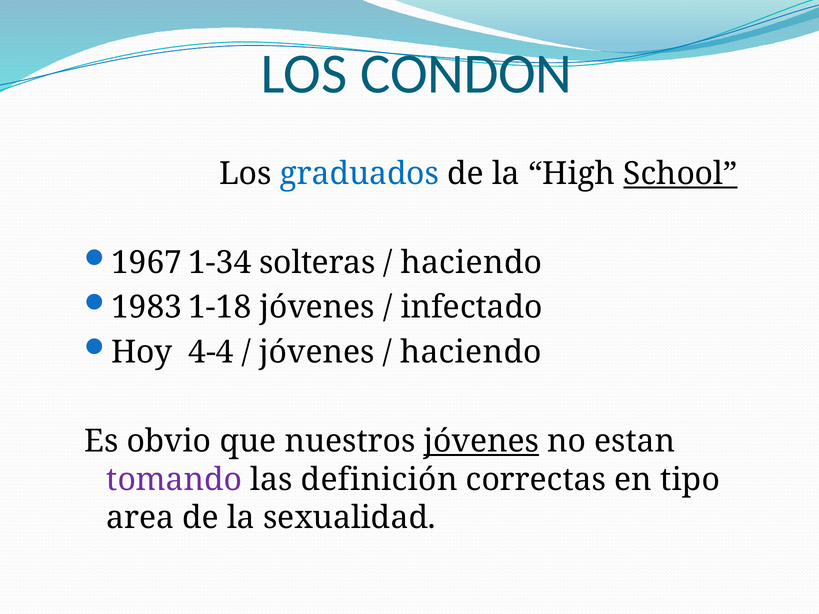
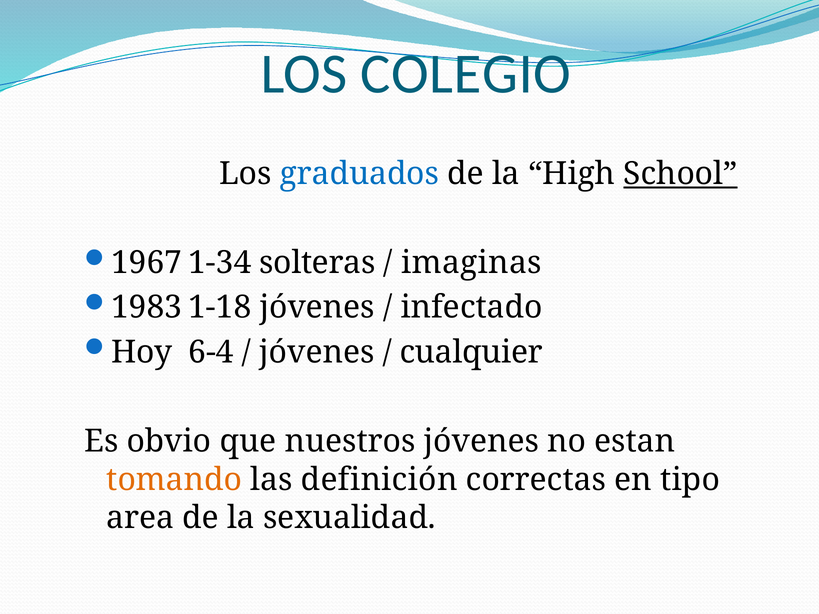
CONDON: CONDON -> COLEGIO
haciendo at (471, 263): haciendo -> imaginas
4-4: 4-4 -> 6-4
haciendo at (471, 352): haciendo -> cualquier
jóvenes at (481, 441) underline: present -> none
tomando colour: purple -> orange
